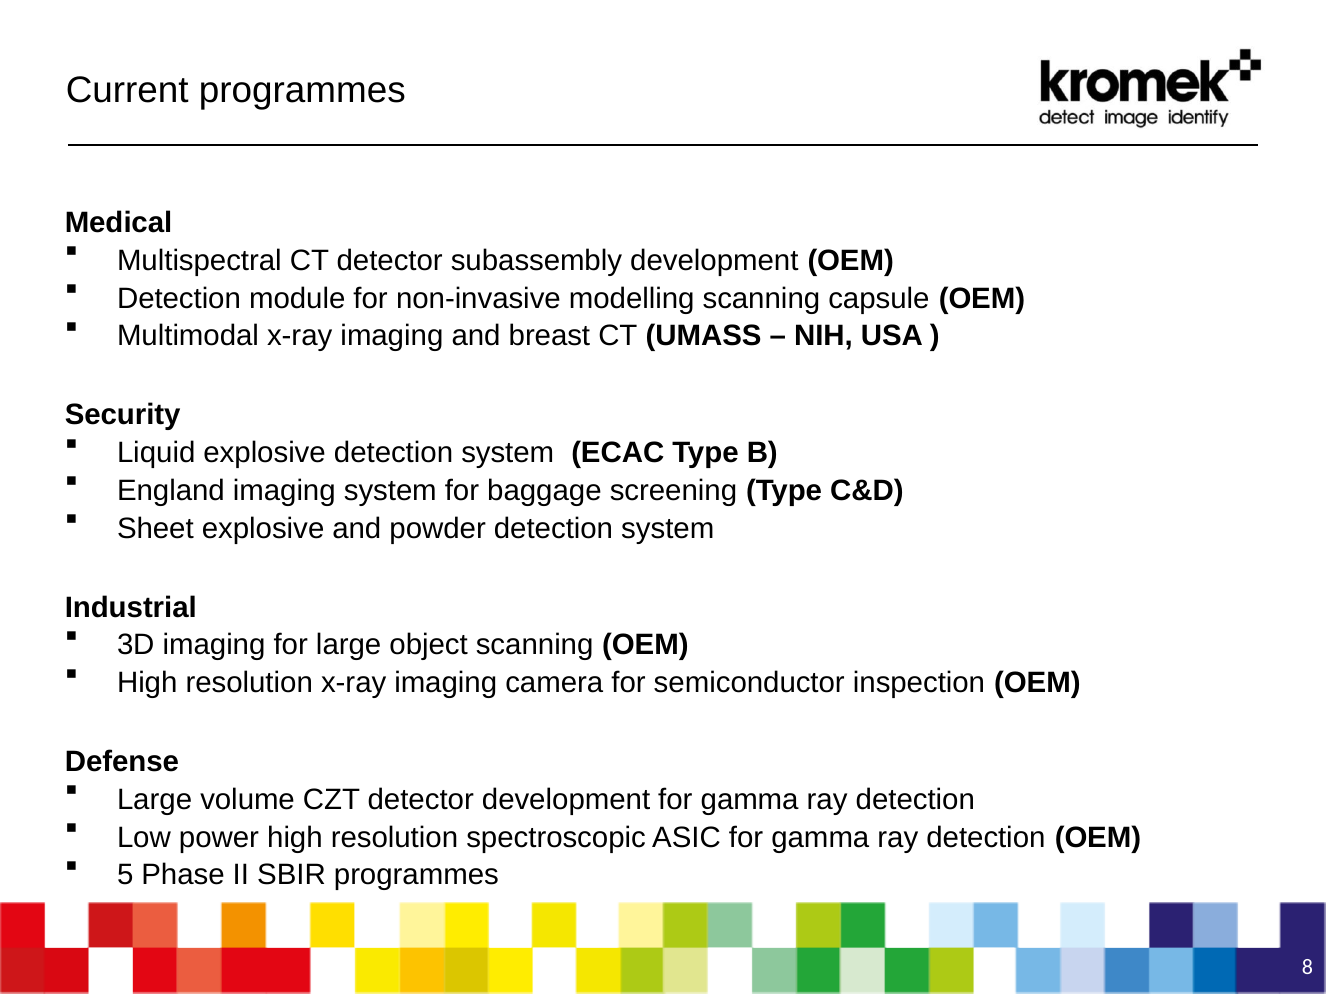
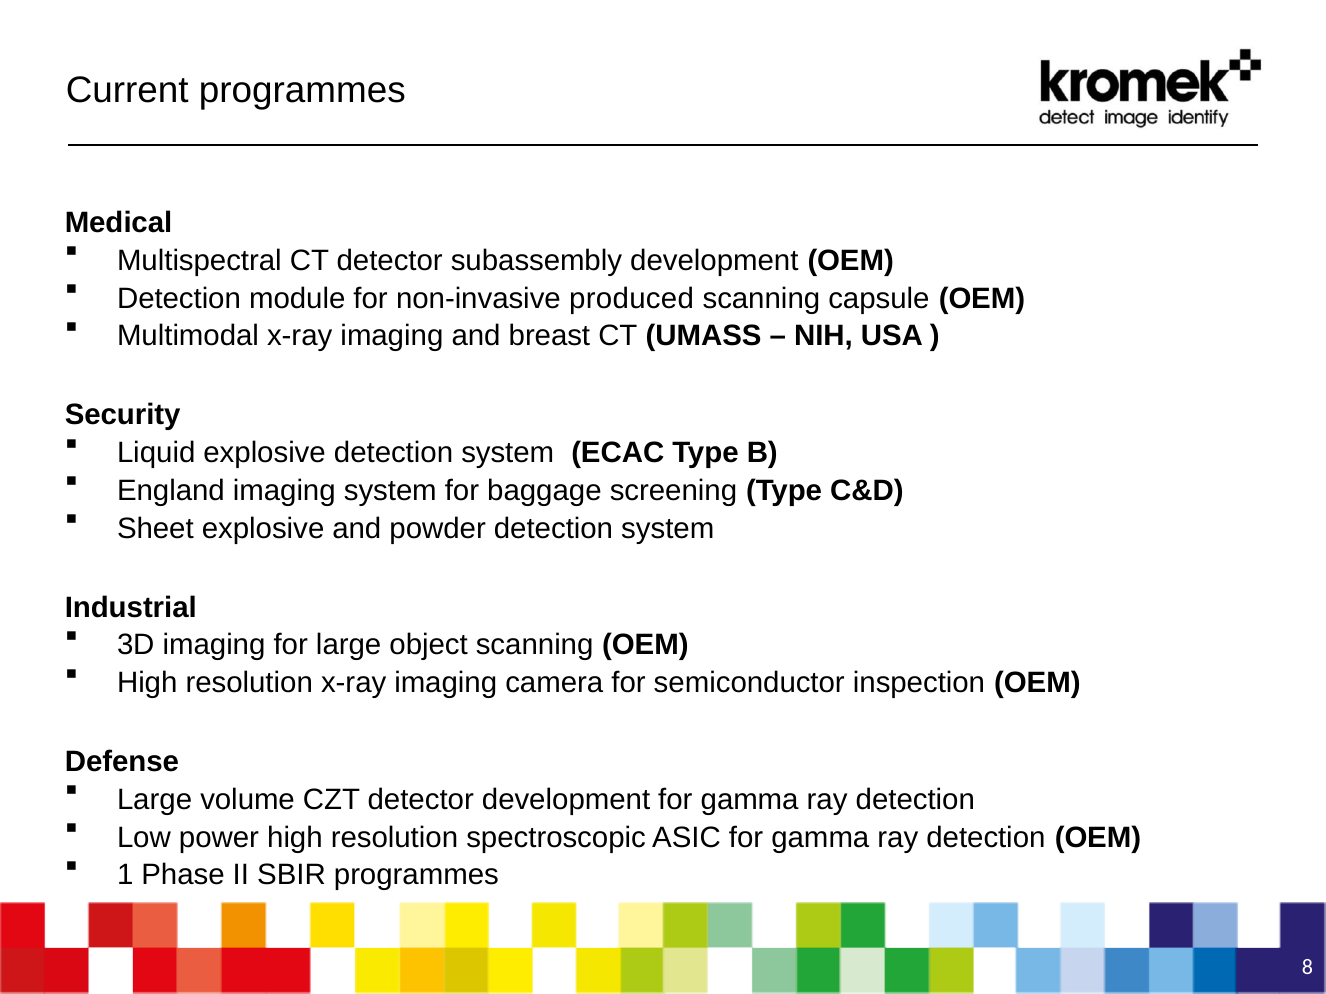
modelling: modelling -> produced
5: 5 -> 1
